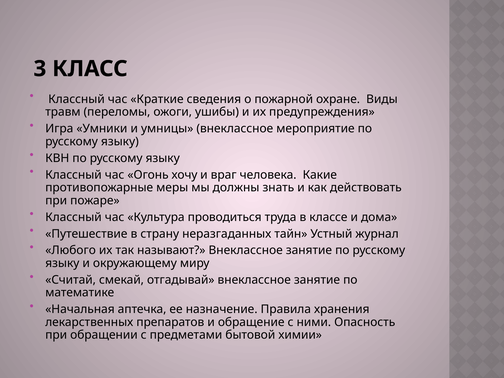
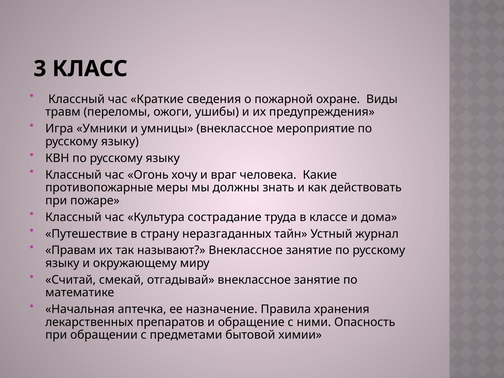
проводиться: проводиться -> сострадание
Любого: Любого -> Правам
